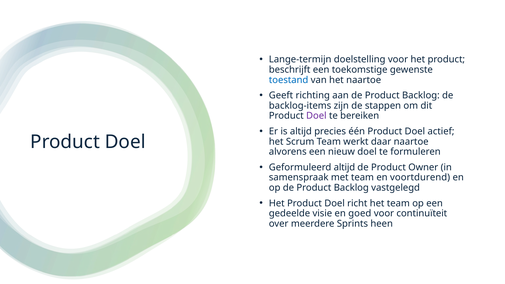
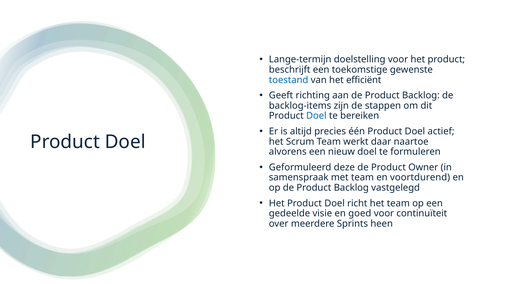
het naartoe: naartoe -> efficiënt
Doel at (316, 116) colour: purple -> blue
Geformuleerd altijd: altijd -> deze
